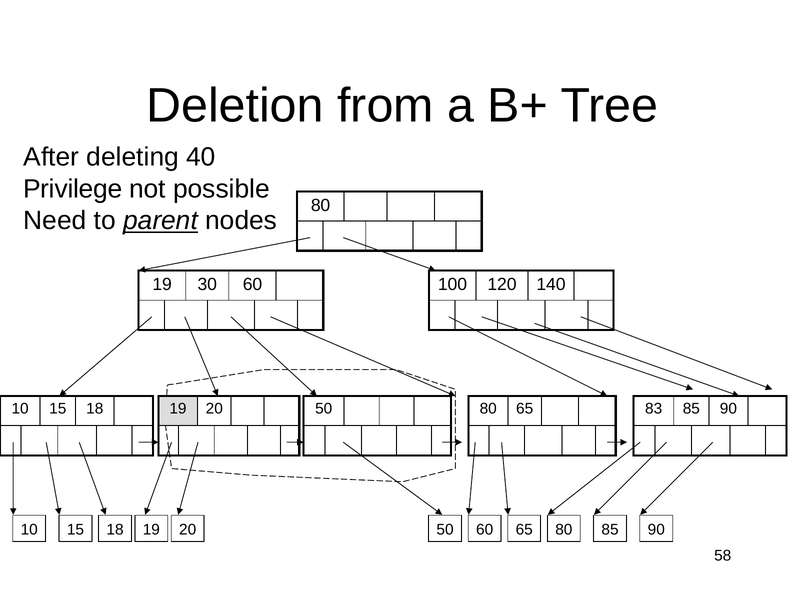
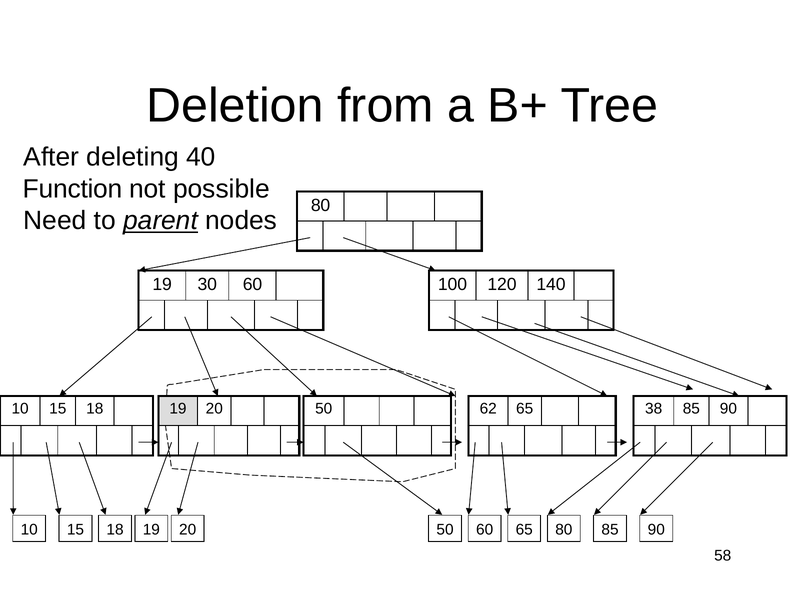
Privilege: Privilege -> Function
18 80: 80 -> 62
83: 83 -> 38
